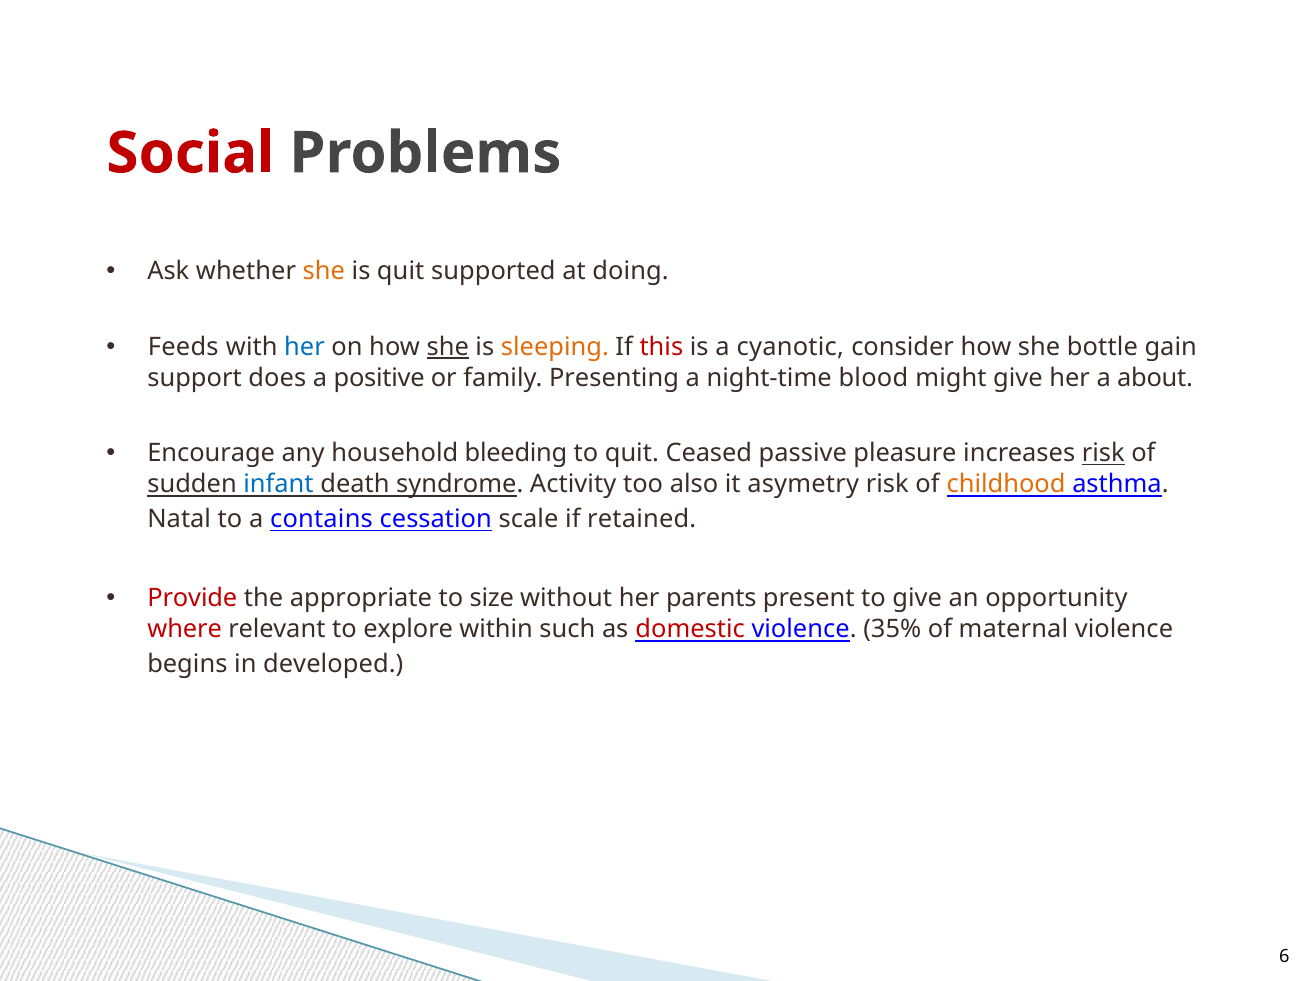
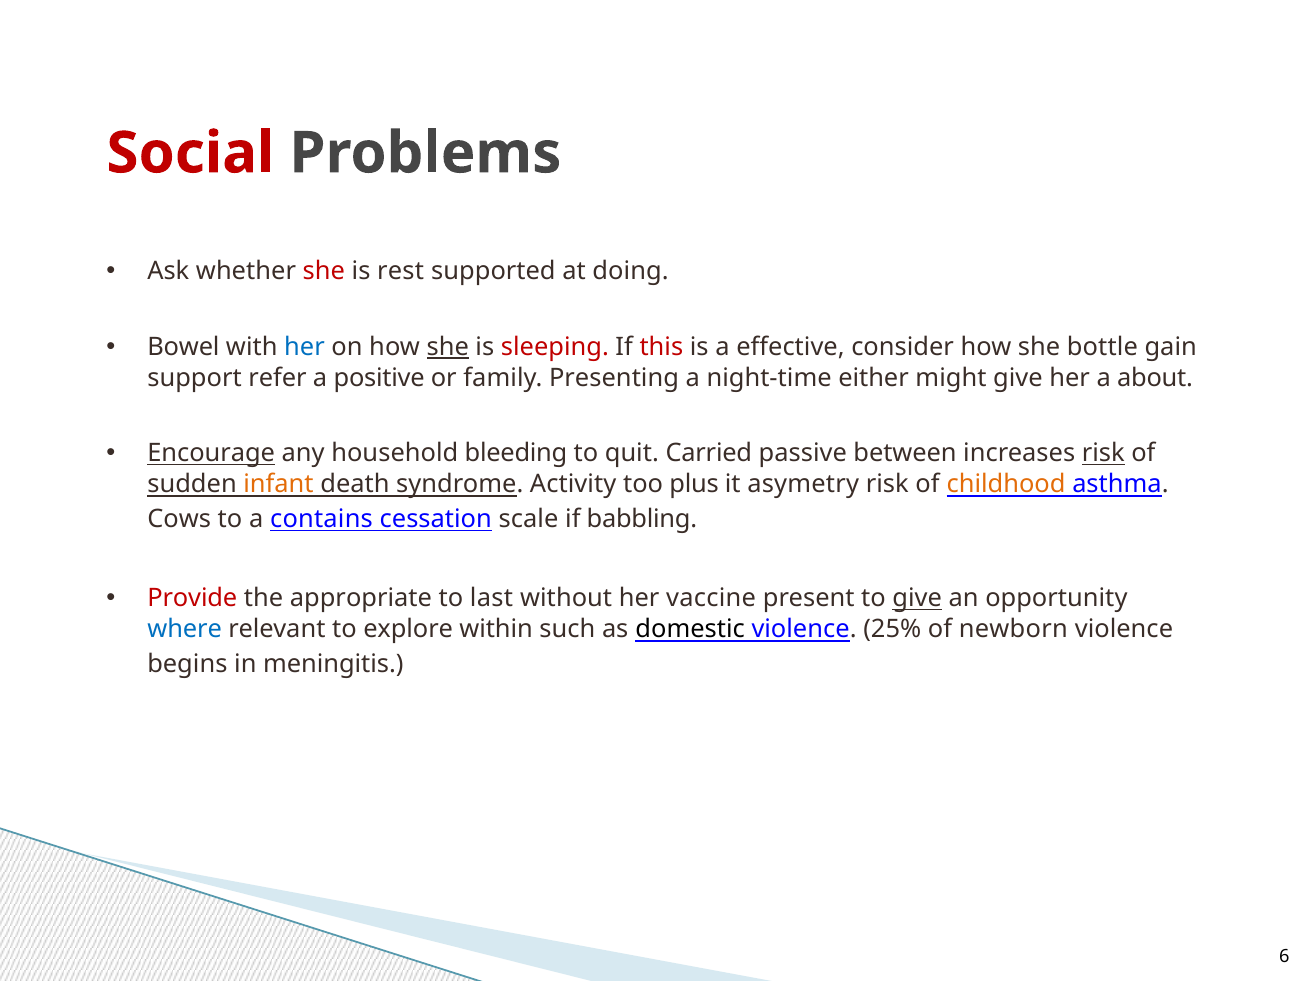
she at (324, 272) colour: orange -> red
is quit: quit -> rest
Feeds: Feeds -> Bowel
sleeping colour: orange -> red
cyanotic: cyanotic -> effective
does: does -> refer
blood: blood -> either
Encourage underline: none -> present
Ceased: Ceased -> Carried
pleasure: pleasure -> between
infant colour: blue -> orange
also: also -> plus
Natal: Natal -> Cows
retained: retained -> babbling
size: size -> last
parents: parents -> vaccine
give at (917, 599) underline: none -> present
where colour: red -> blue
domestic colour: red -> black
35%: 35% -> 25%
maternal: maternal -> newborn
developed: developed -> meningitis
